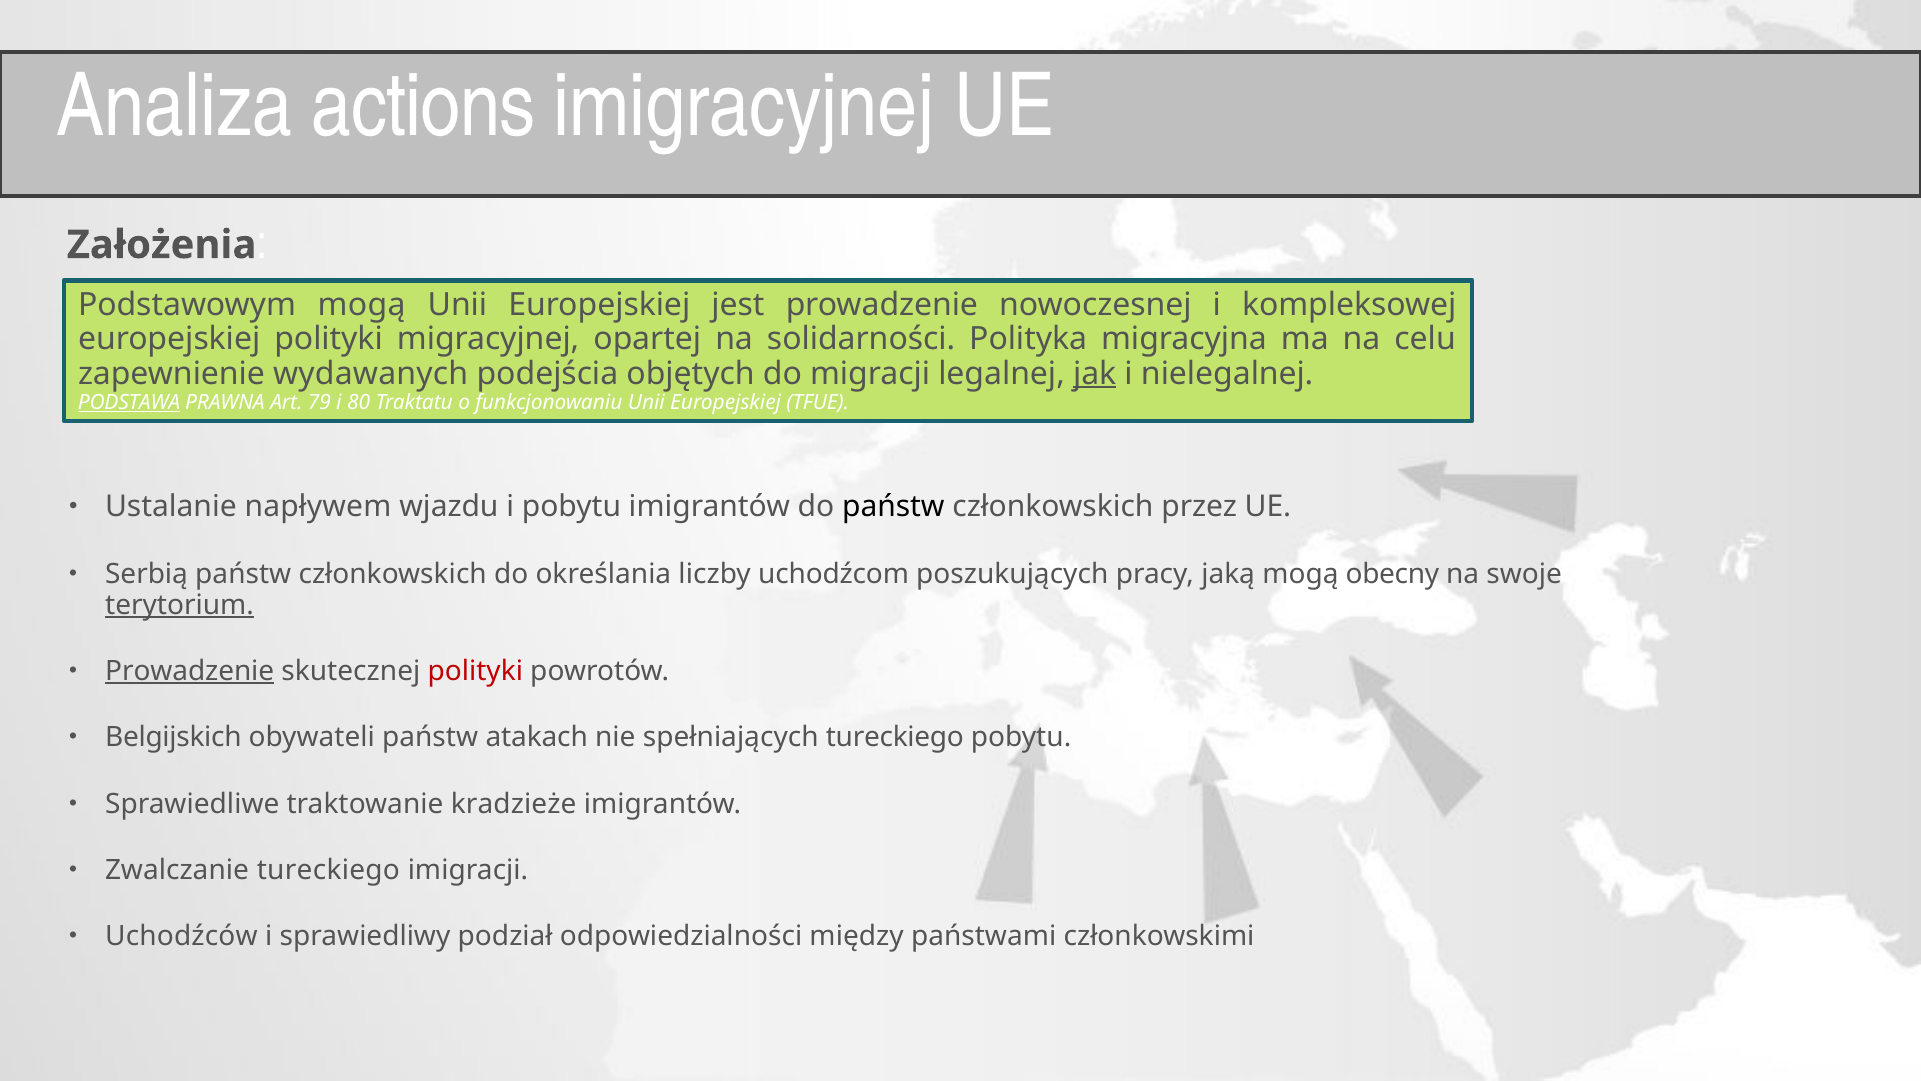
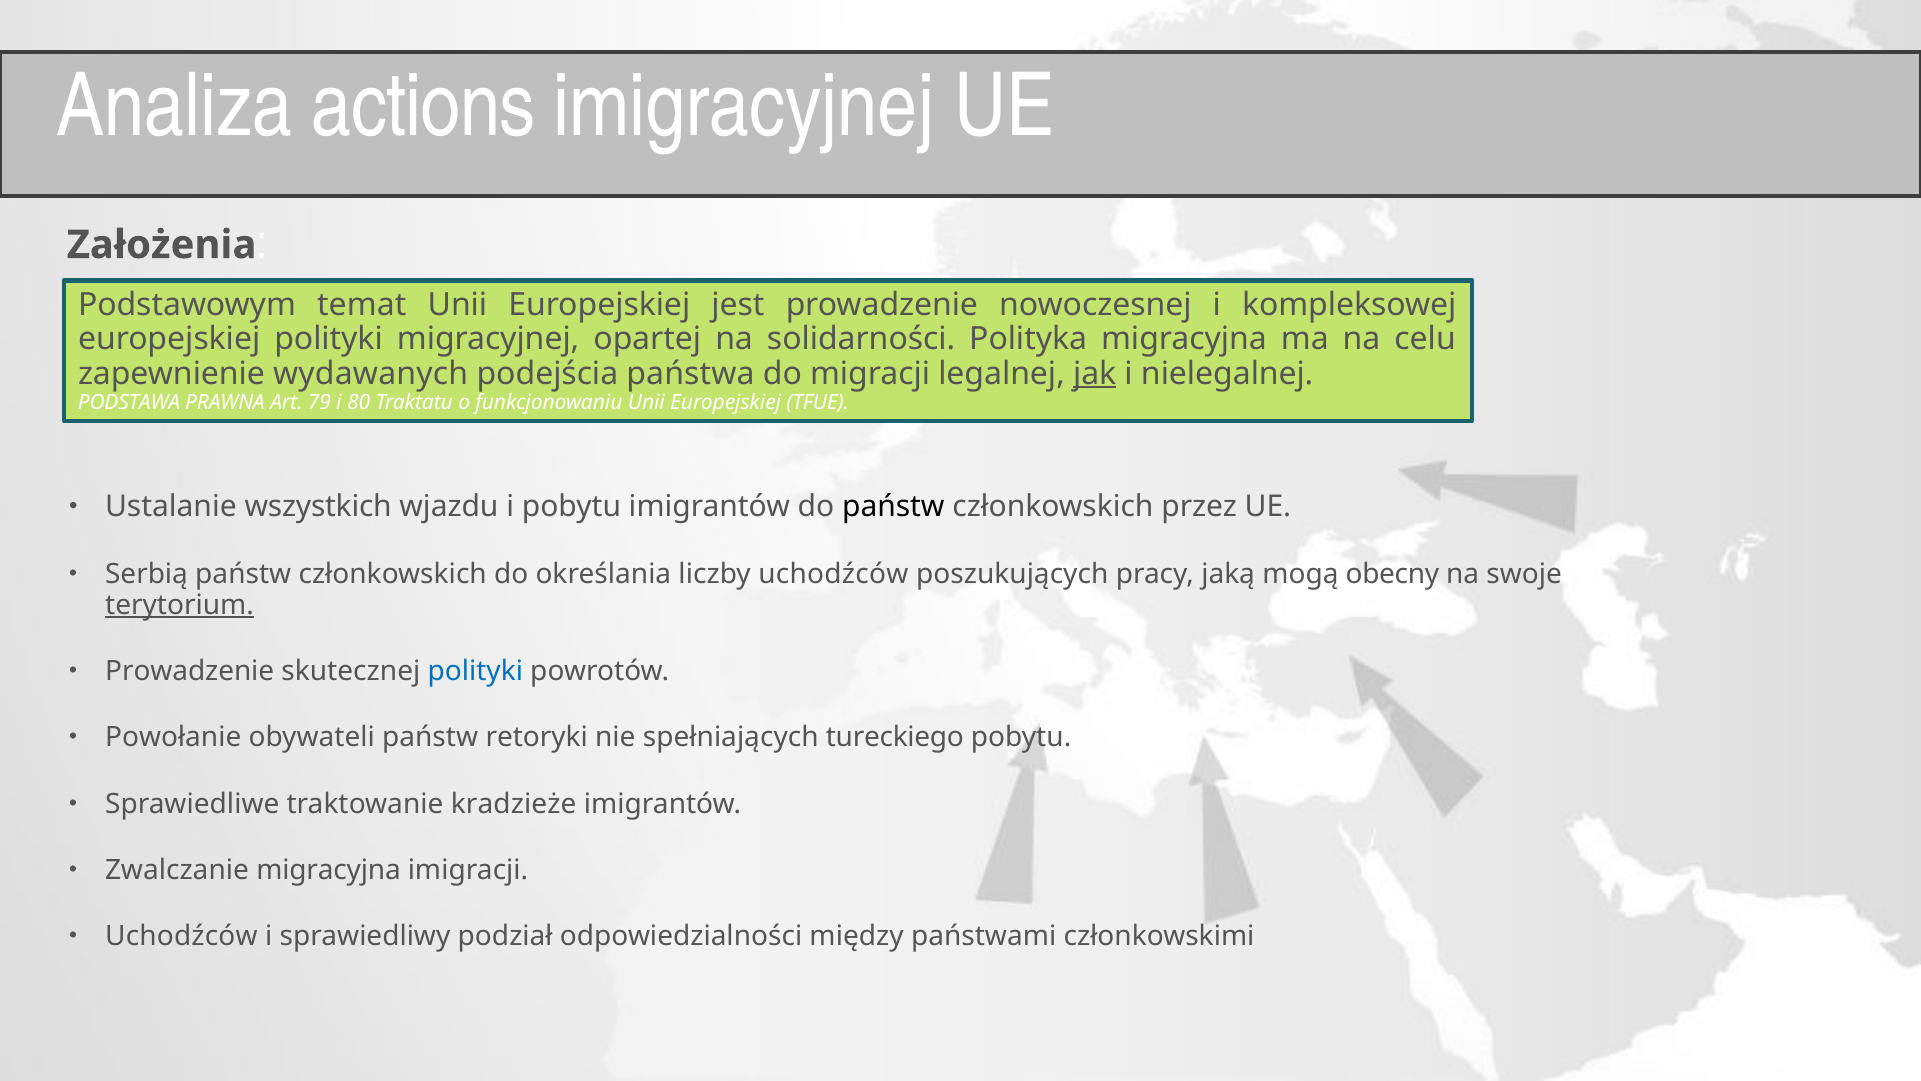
Podstawowym mogą: mogą -> temat
objętych: objętych -> państwa
PODSTAWA underline: present -> none
napływem: napływem -> wszystkich
liczby uchodźcom: uchodźcom -> uchodźców
Prowadzenie at (190, 671) underline: present -> none
polityki at (475, 671) colour: red -> blue
Belgijskich: Belgijskich -> Powołanie
atakach: atakach -> retoryki
Zwalczanie tureckiego: tureckiego -> migracyjna
